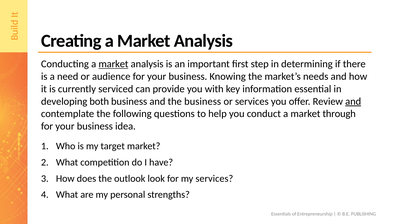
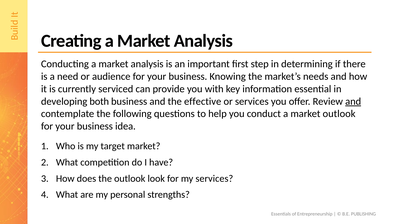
market at (113, 64) underline: present -> none
the business: business -> effective
market through: through -> outlook
